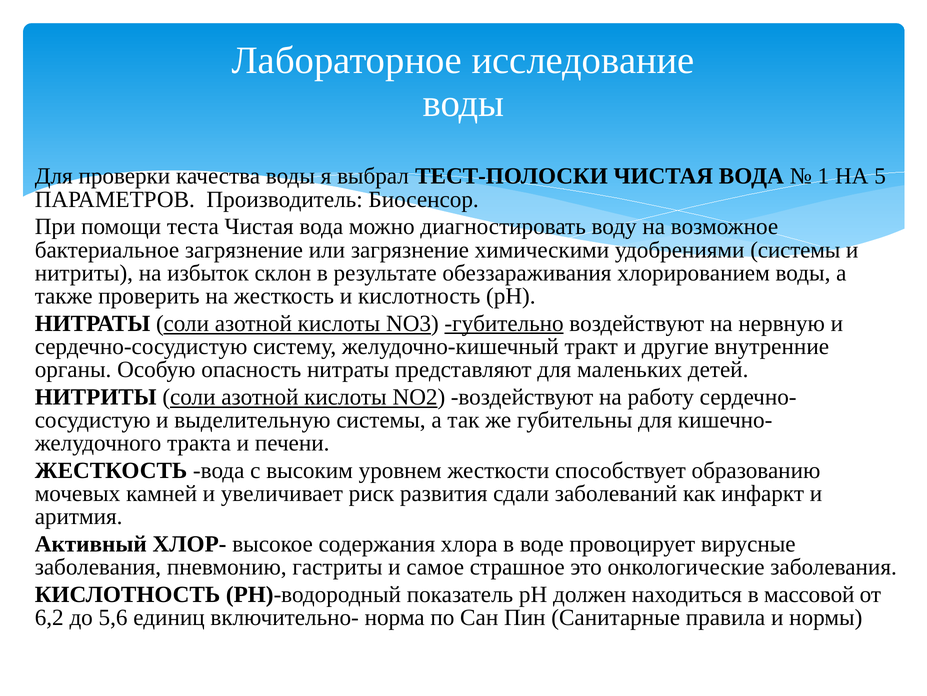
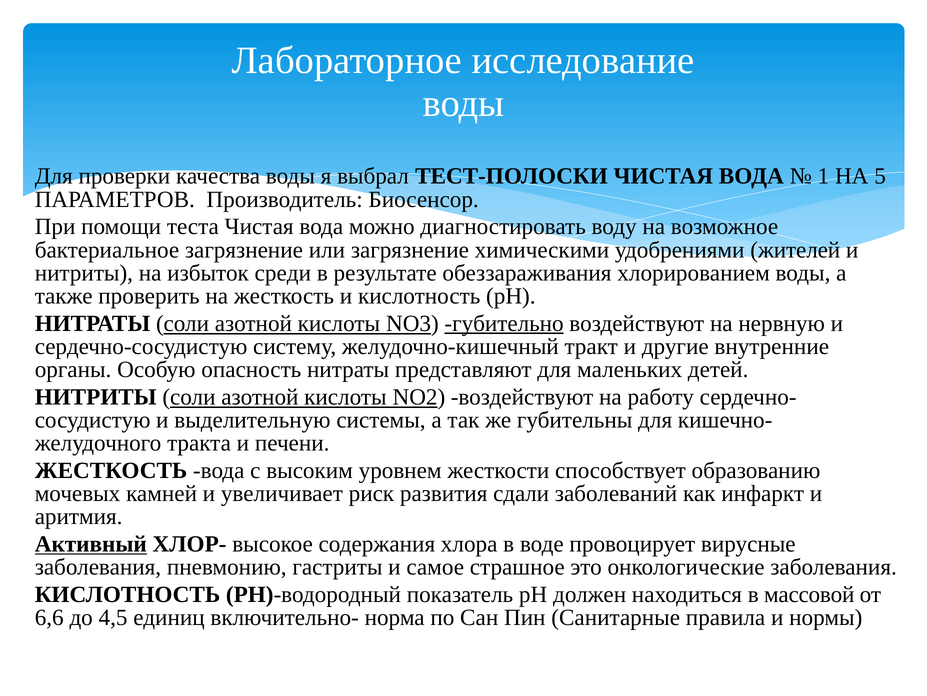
удобрениями системы: системы -> жителей
склон: склон -> среди
Активный underline: none -> present
6,2: 6,2 -> 6,6
5,6: 5,6 -> 4,5
